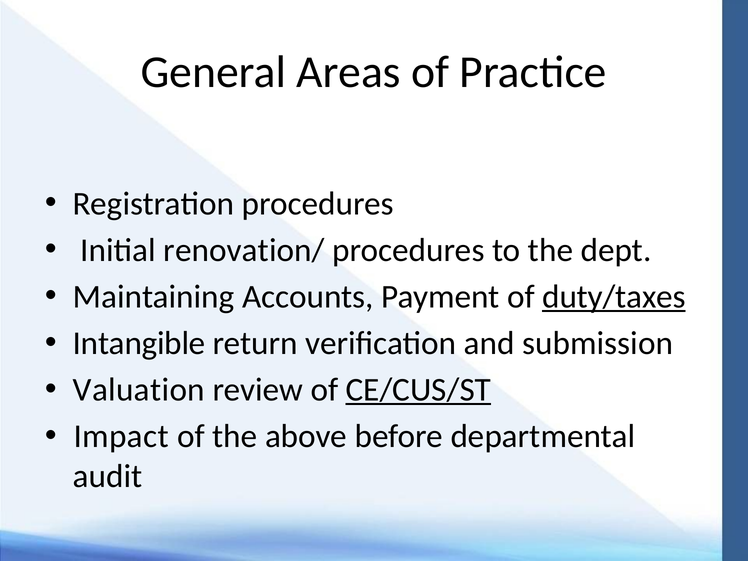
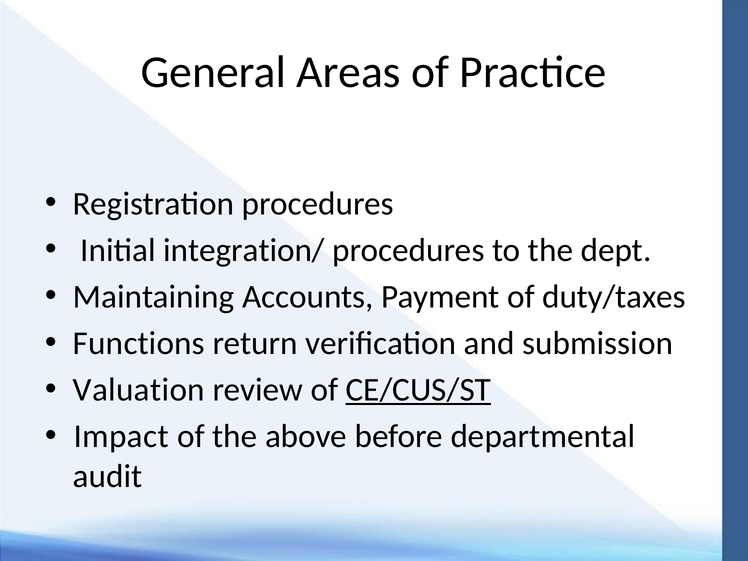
renovation/: renovation/ -> integration/
duty/taxes underline: present -> none
Intangible: Intangible -> Functions
